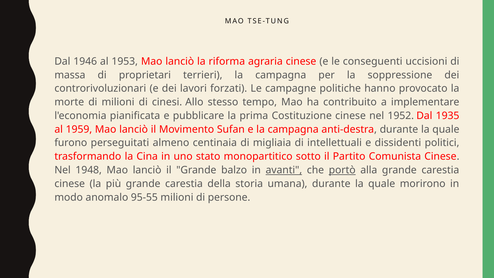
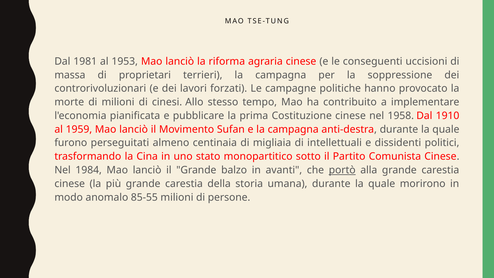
1946: 1946 -> 1981
1952: 1952 -> 1958
1935: 1935 -> 1910
1948: 1948 -> 1984
avanti underline: present -> none
95-55: 95-55 -> 85-55
